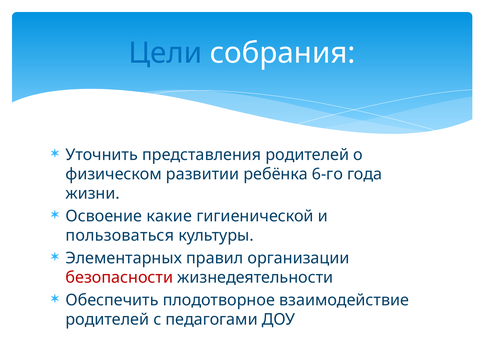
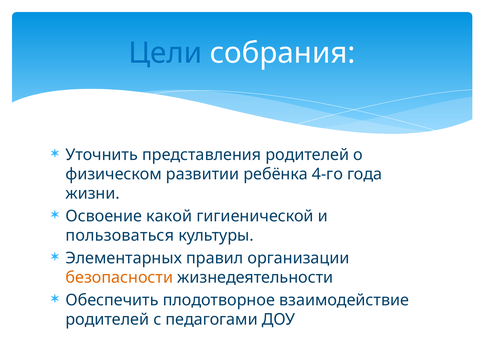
6-го: 6-го -> 4-го
какие: какие -> какой
безопасности colour: red -> orange
